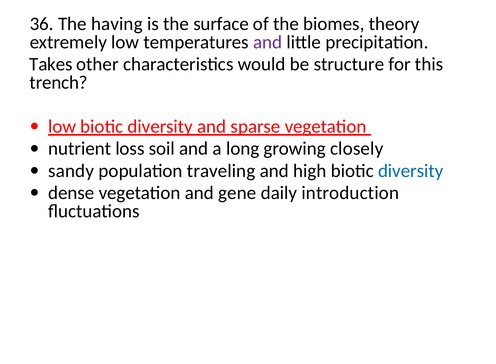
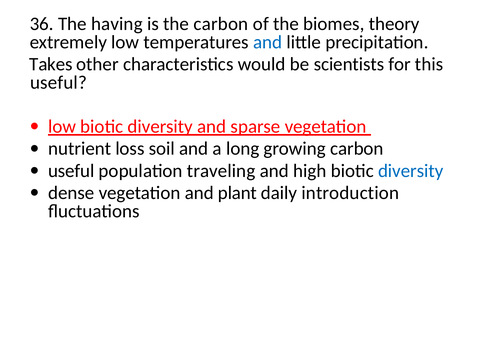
the surface: surface -> carbon
and at (268, 42) colour: purple -> blue
structure: structure -> scientists
trench at (59, 82): trench -> useful
growing closely: closely -> carbon
sandy at (71, 171): sandy -> useful
gene: gene -> plant
